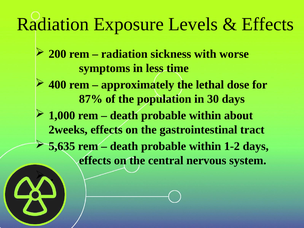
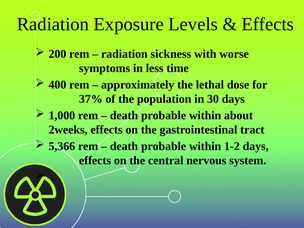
87%: 87% -> 37%
5,635: 5,635 -> 5,366
